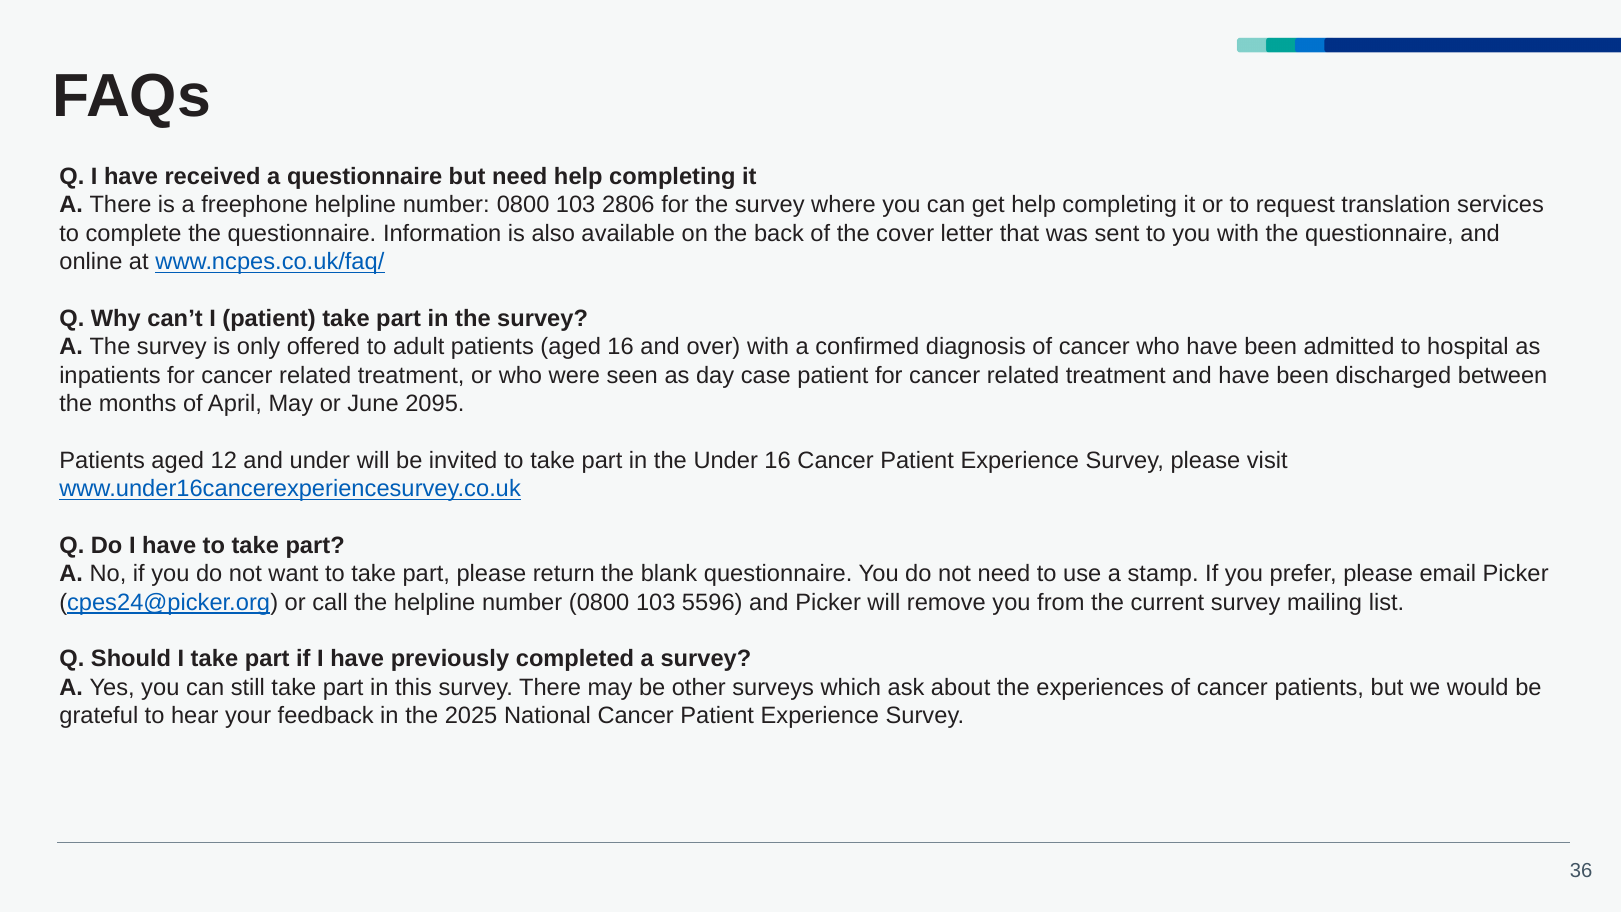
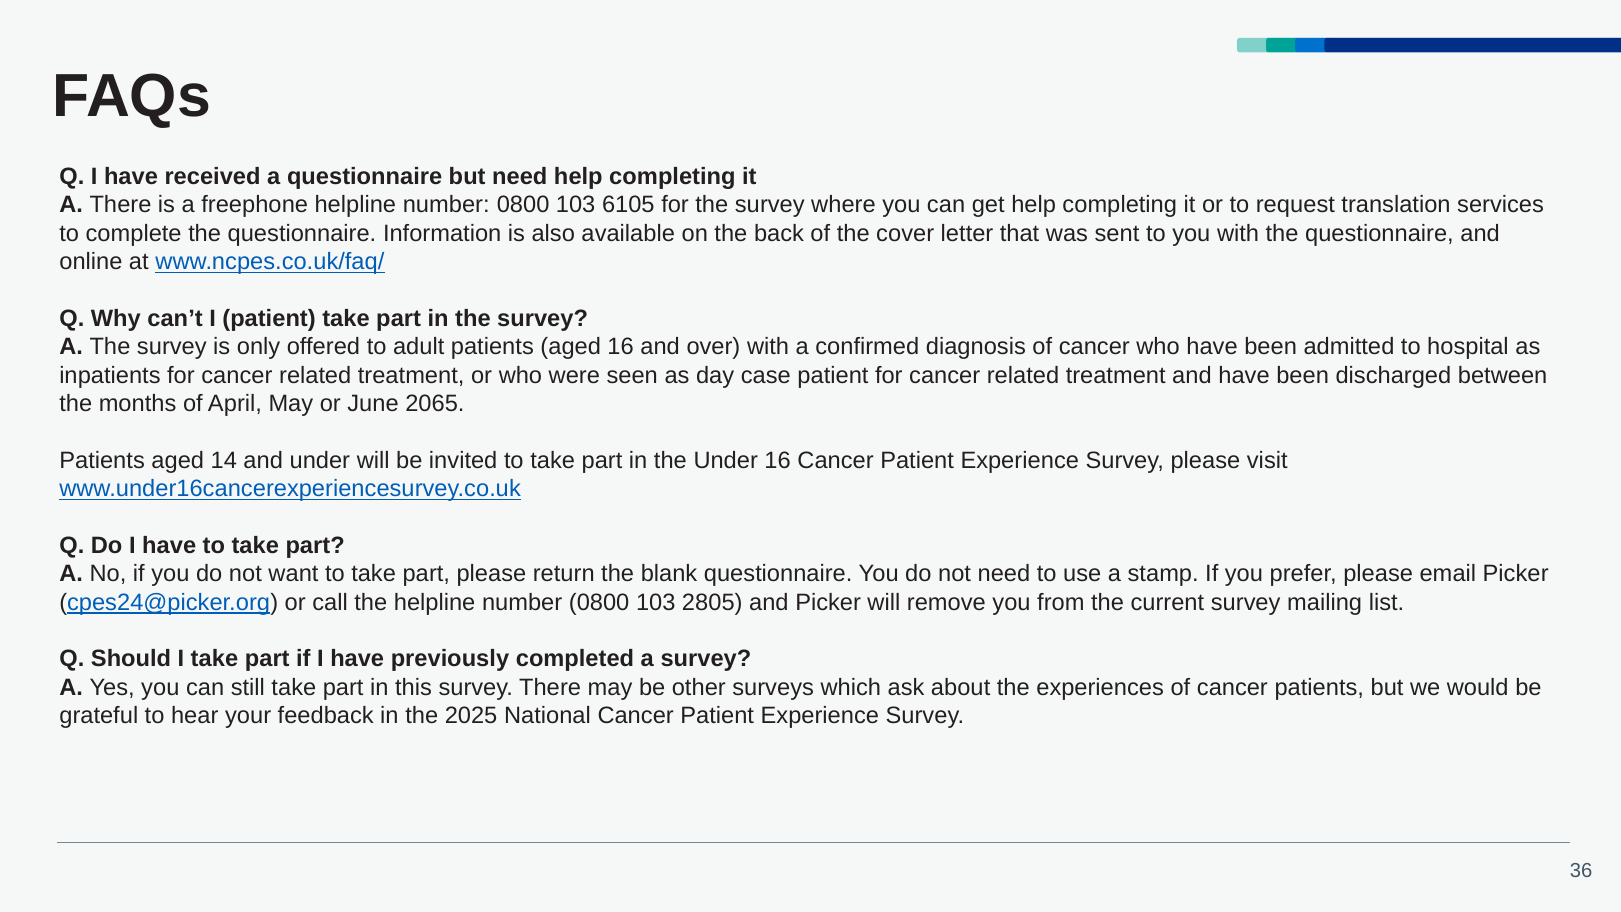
2806: 2806 -> 6105
2095: 2095 -> 2065
12: 12 -> 14
5596: 5596 -> 2805
